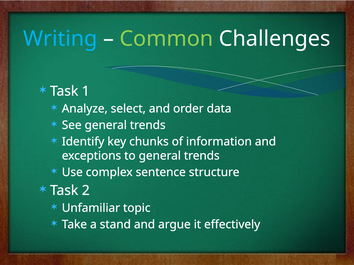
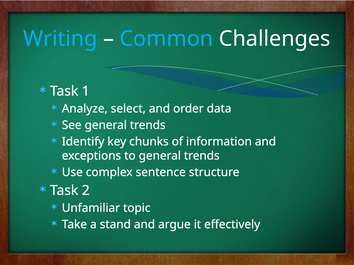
Common colour: light green -> light blue
